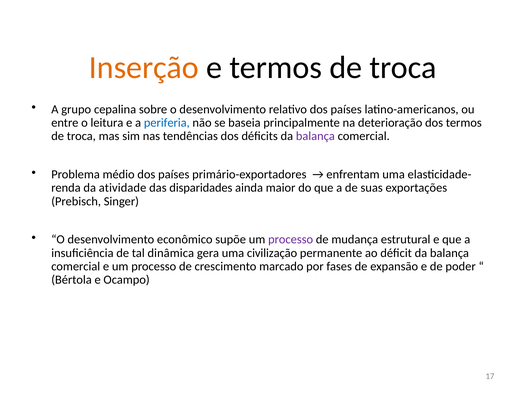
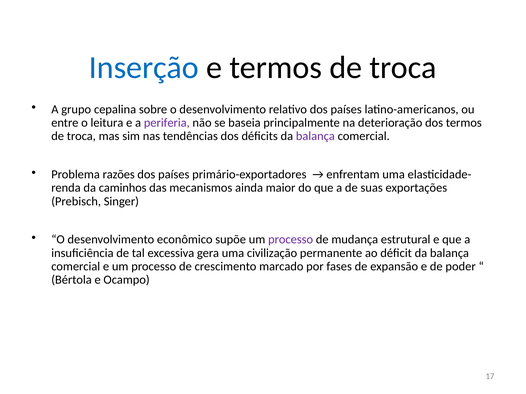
Inserção colour: orange -> blue
periferia colour: blue -> purple
médio: médio -> razões
atividade: atividade -> caminhos
disparidades: disparidades -> mecanismos
dinâmica: dinâmica -> excessiva
